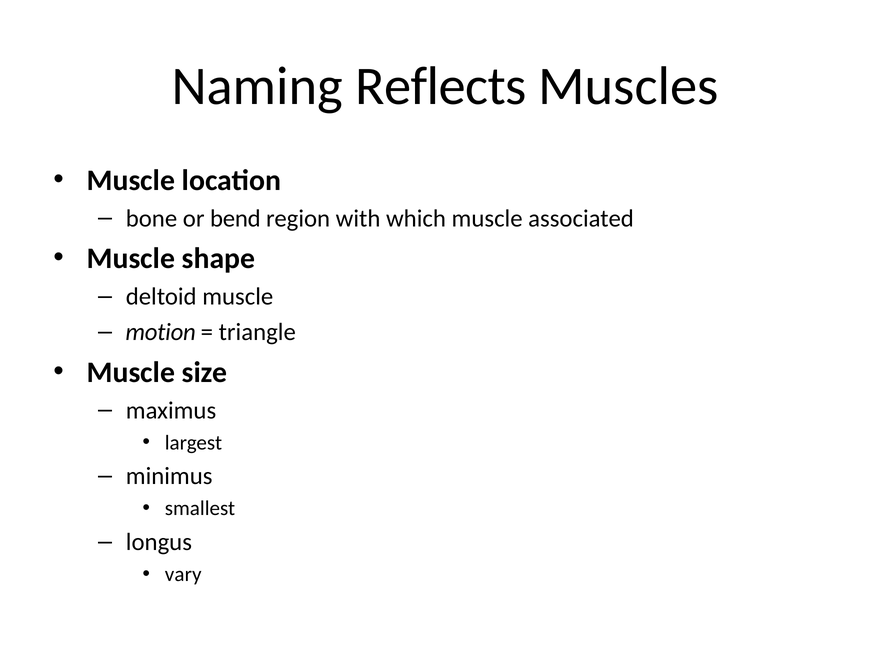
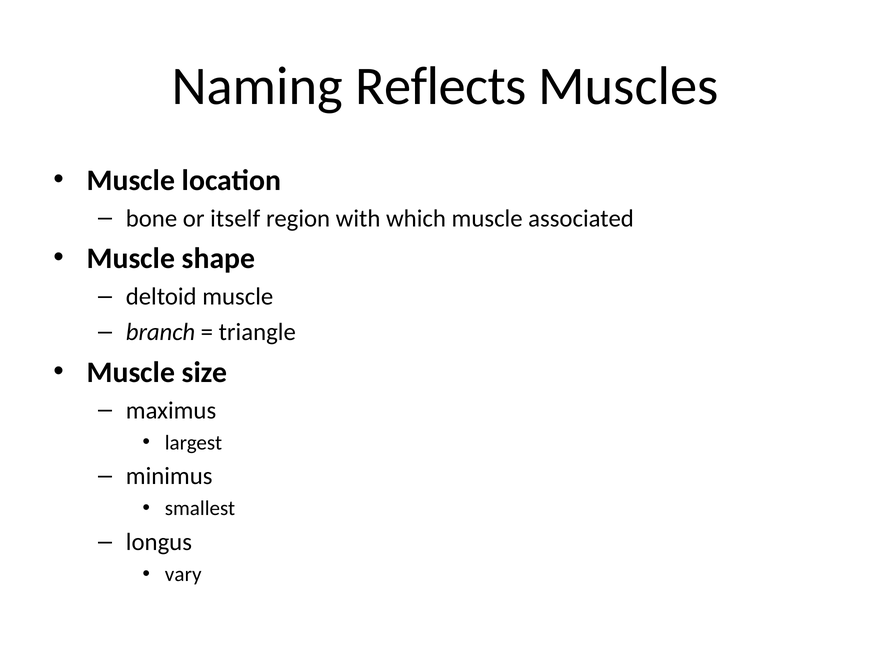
bend: bend -> itself
motion: motion -> branch
